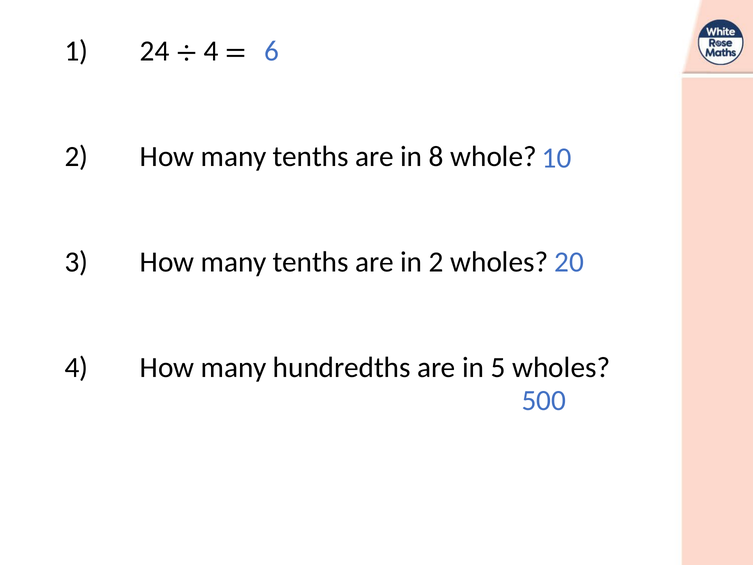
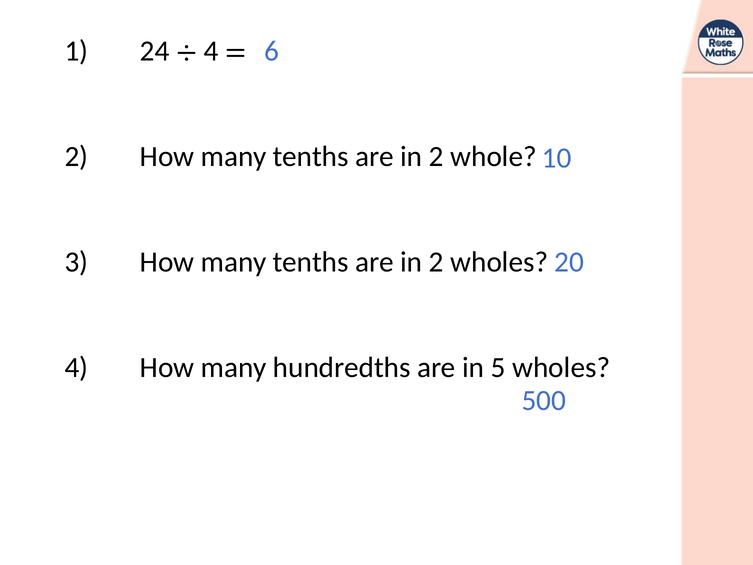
8 at (436, 156): 8 -> 2
